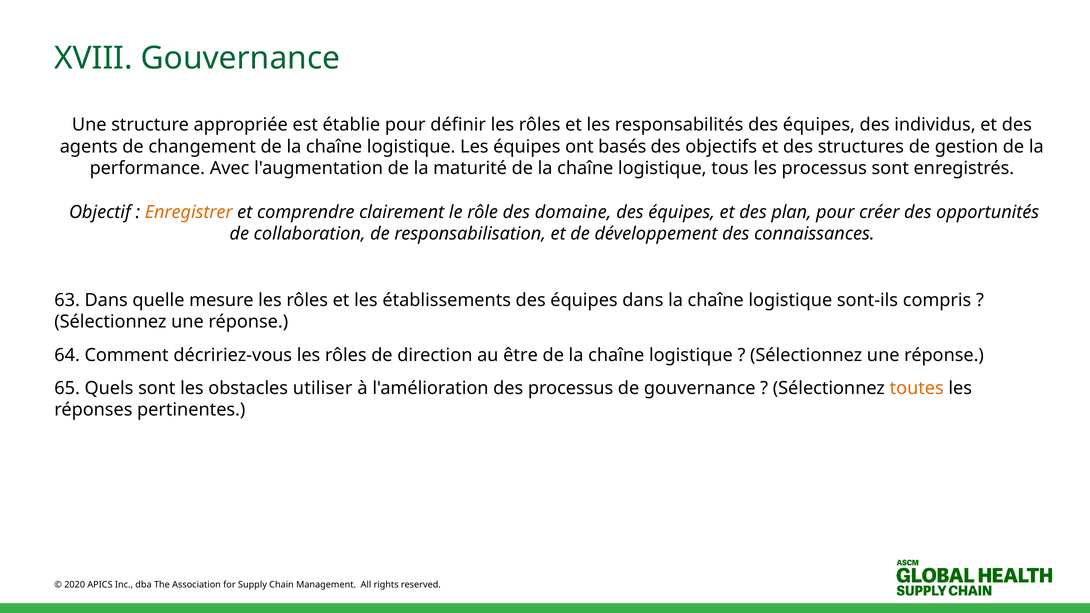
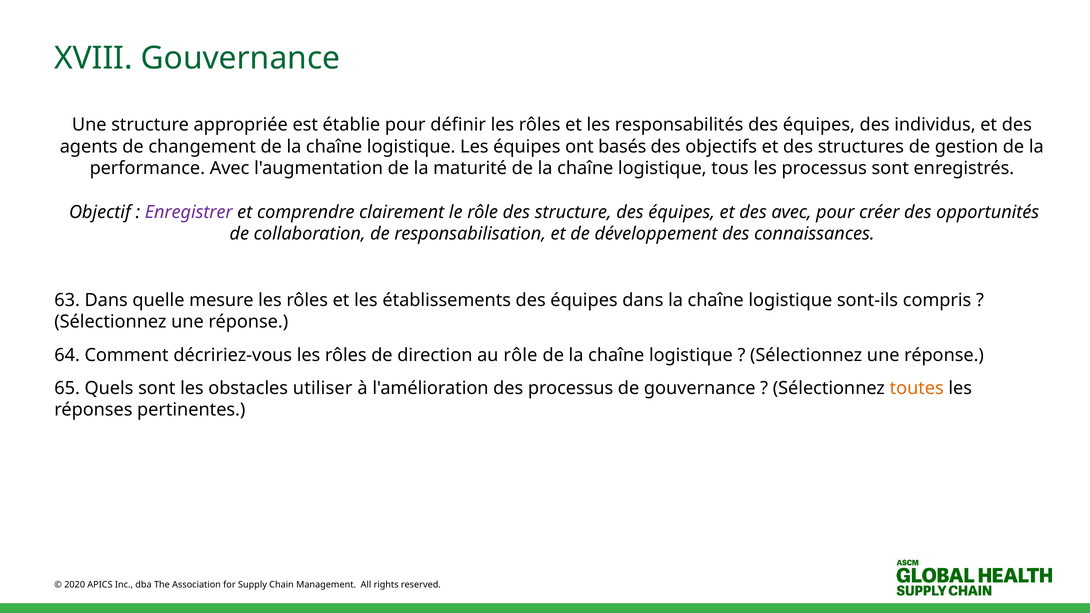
Enregistrer colour: orange -> purple
des domaine: domaine -> structure
des plan: plan -> avec
au être: être -> rôle
